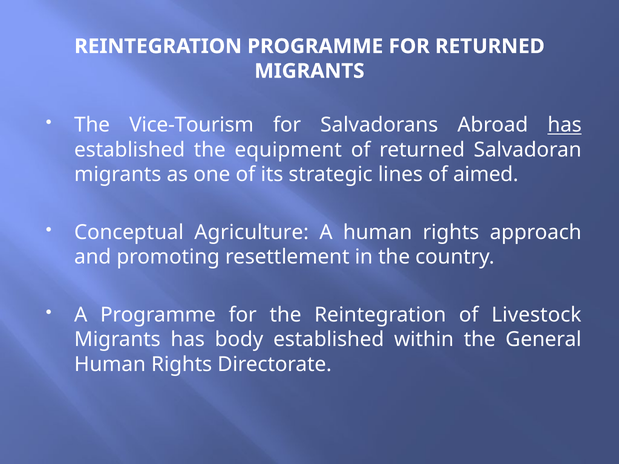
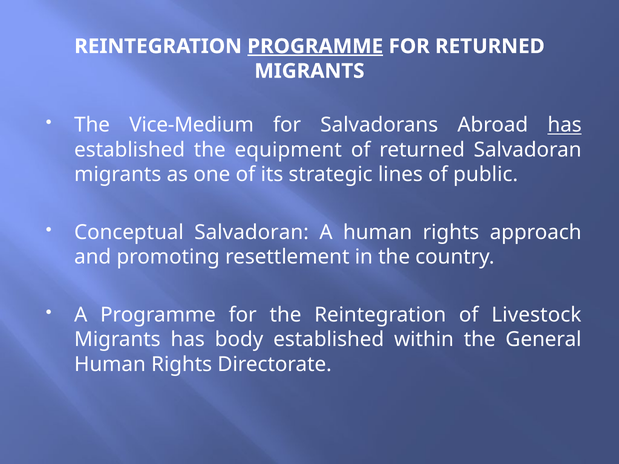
PROGRAMME at (315, 46) underline: none -> present
Vice-Tourism: Vice-Tourism -> Vice-Medium
aimed: aimed -> public
Conceptual Agriculture: Agriculture -> Salvadoran
